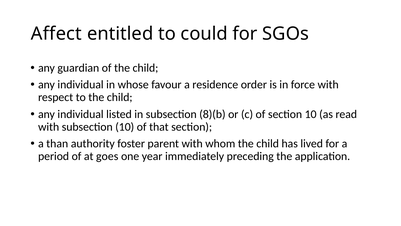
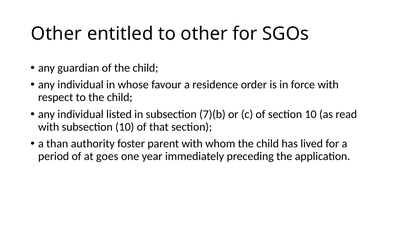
Affect at (56, 34): Affect -> Other
to could: could -> other
8)(b: 8)(b -> 7)(b
